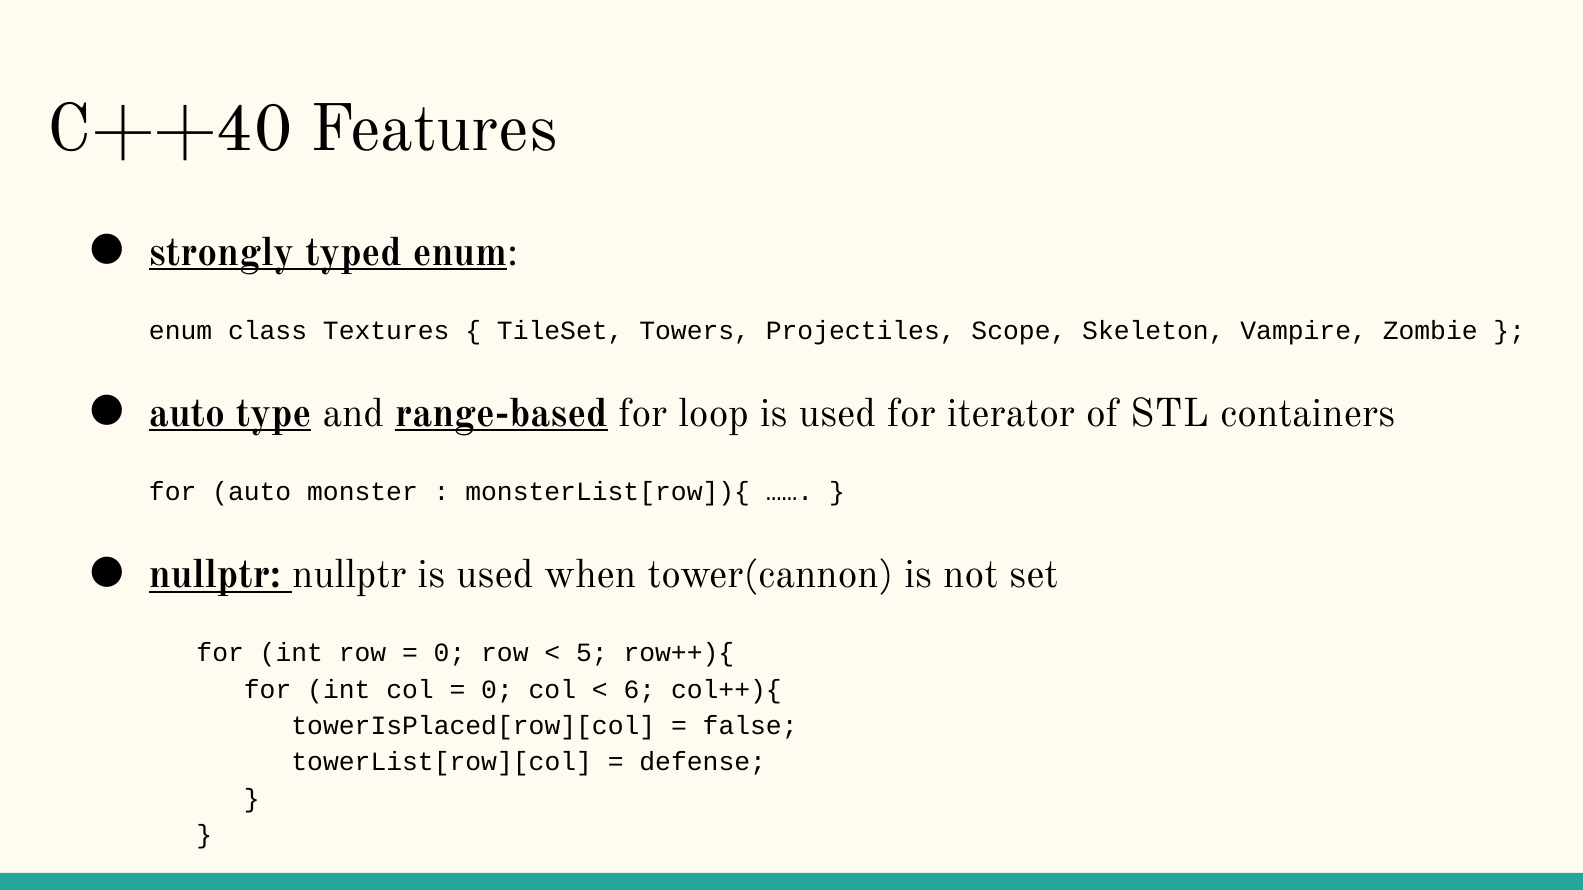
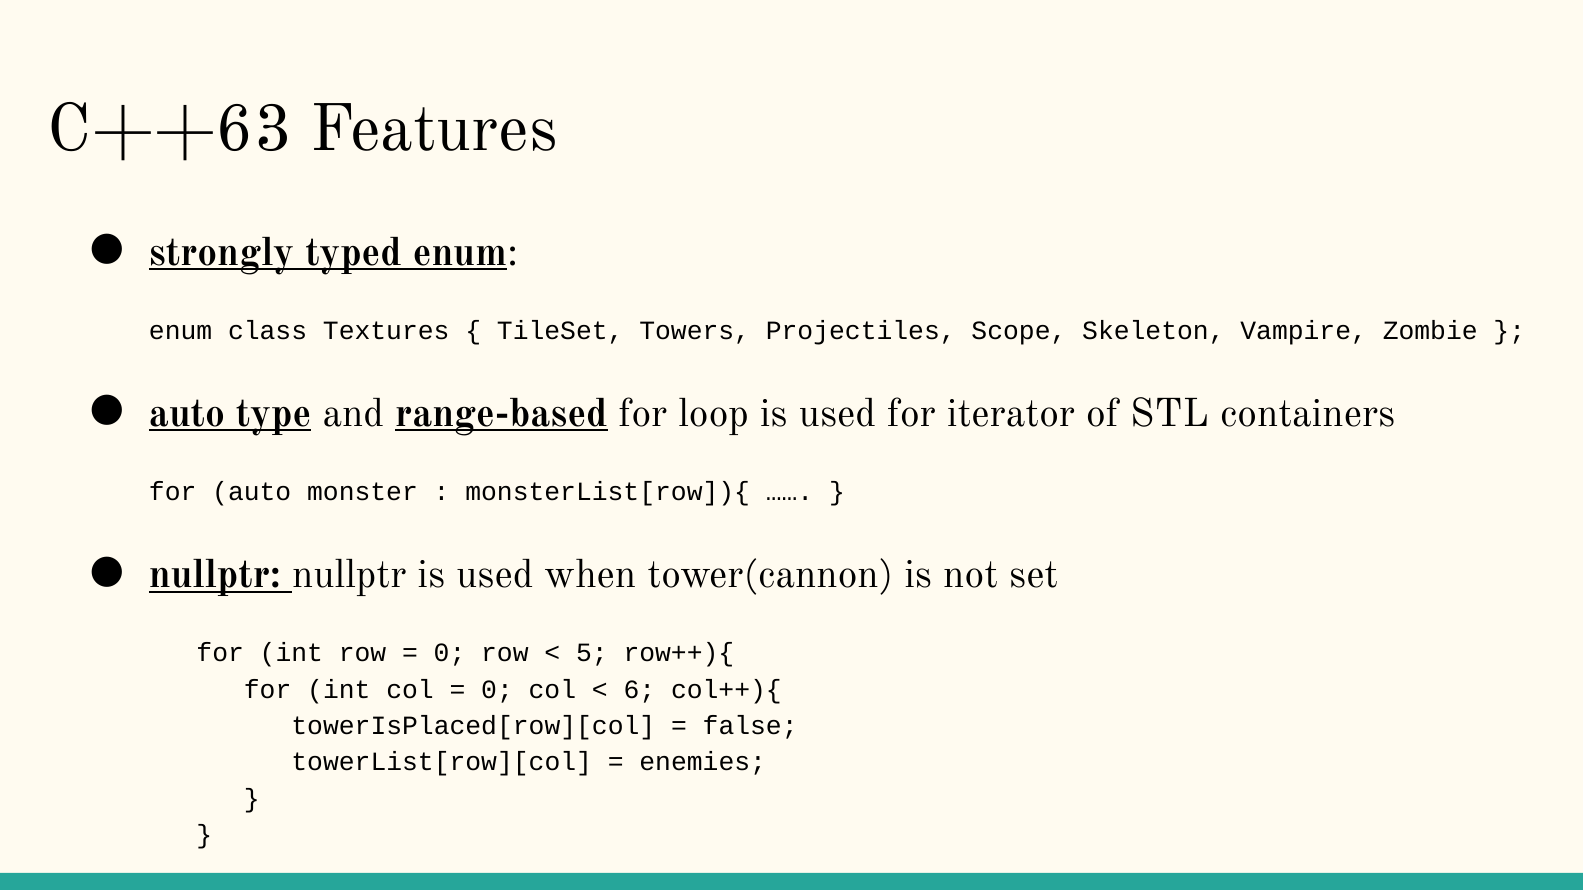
C++40: C++40 -> C++63
defense: defense -> enemies
